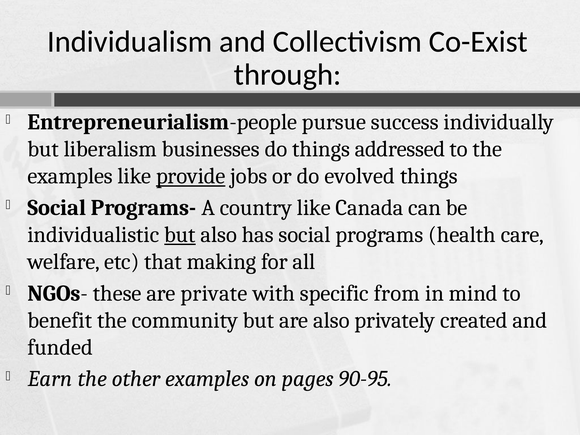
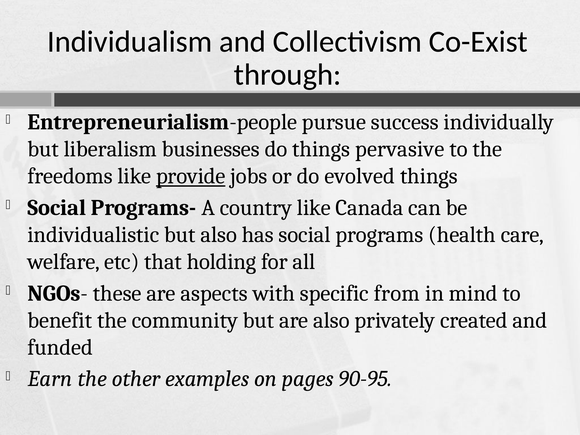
addressed: addressed -> pervasive
examples at (70, 176): examples -> freedoms
but at (180, 235) underline: present -> none
making: making -> holding
private: private -> aspects
